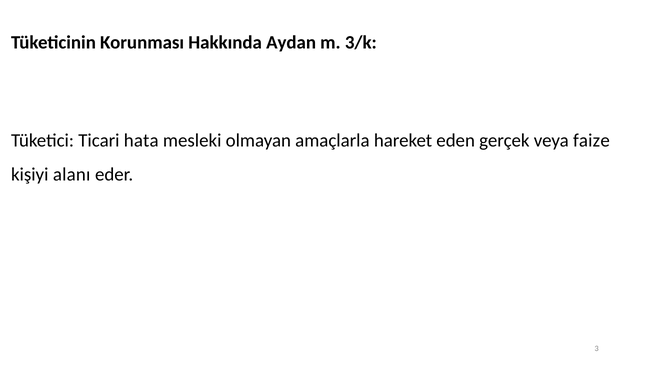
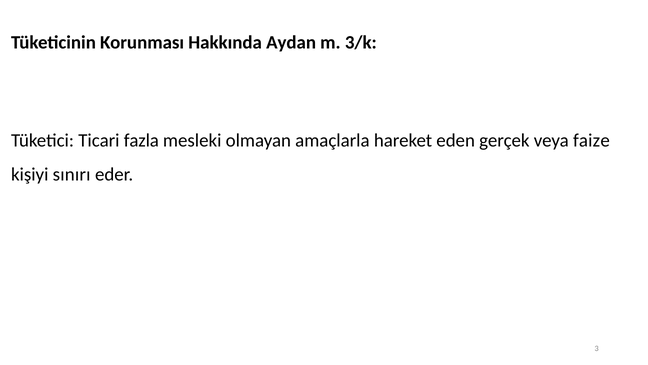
hata: hata -> fazla
alanı: alanı -> sınırı
